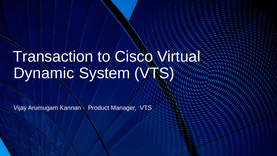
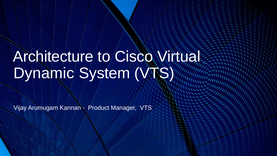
Transaction: Transaction -> Architecture
